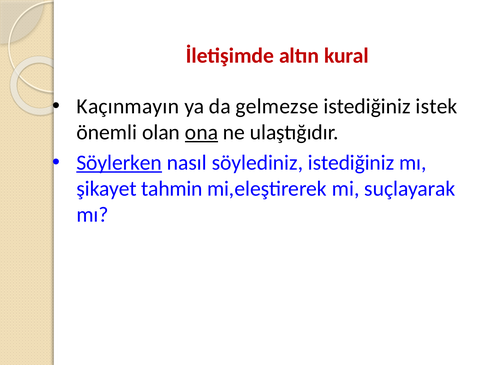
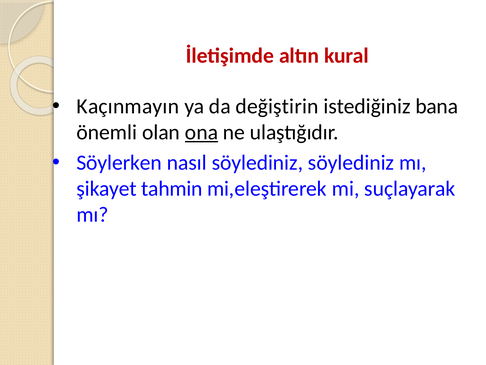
gelmezse: gelmezse -> değiştirin
istek: istek -> bana
Söylerken underline: present -> none
söylediniz istediğiniz: istediğiniz -> söylediniz
